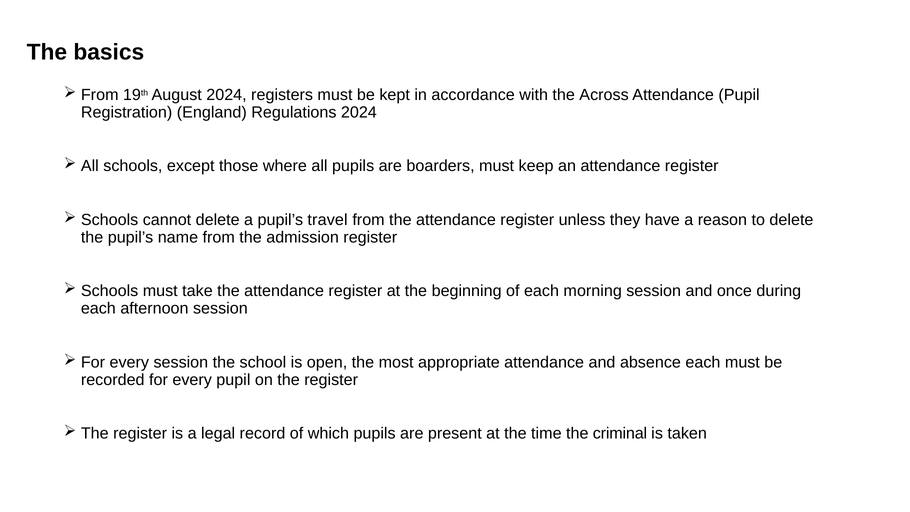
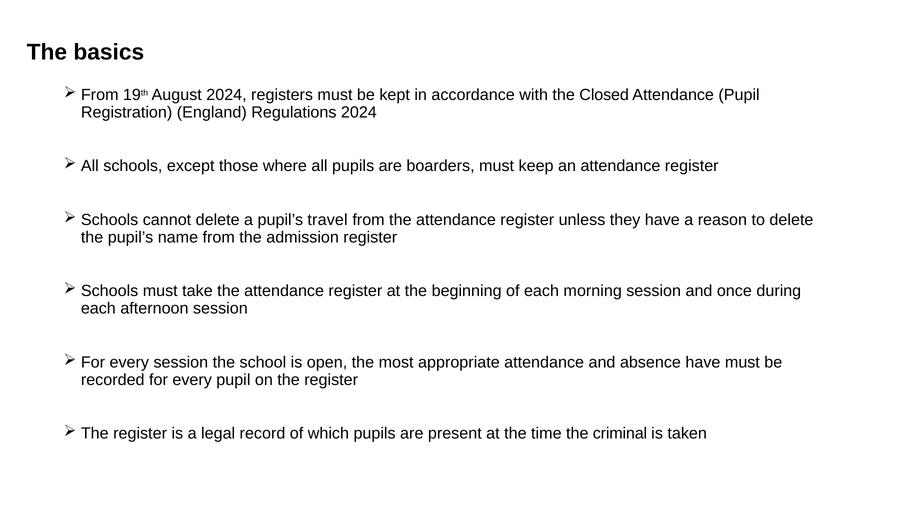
Across: Across -> Closed
absence each: each -> have
